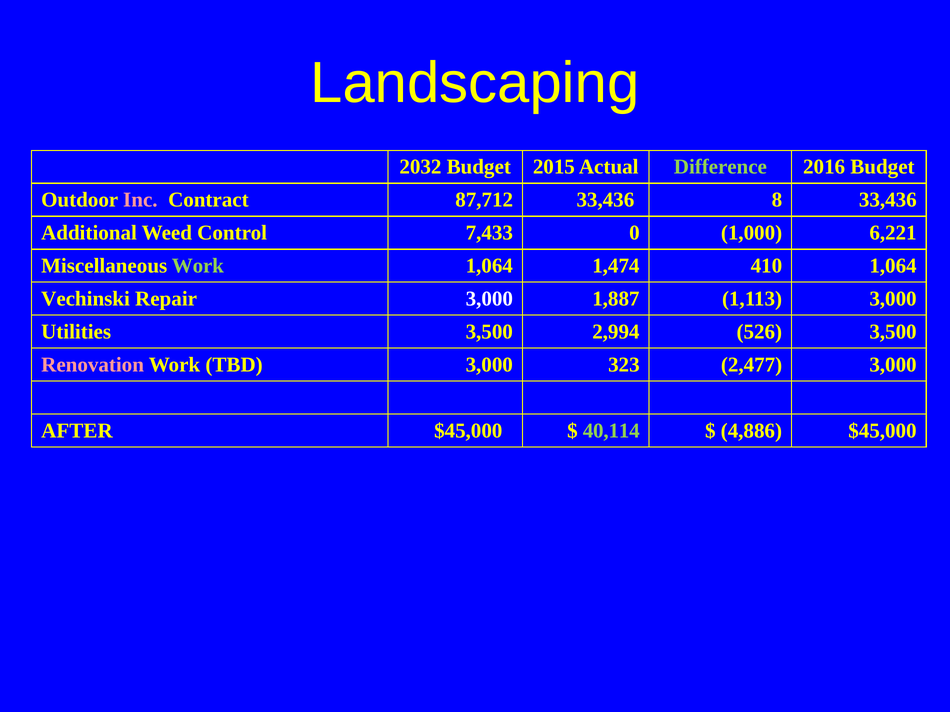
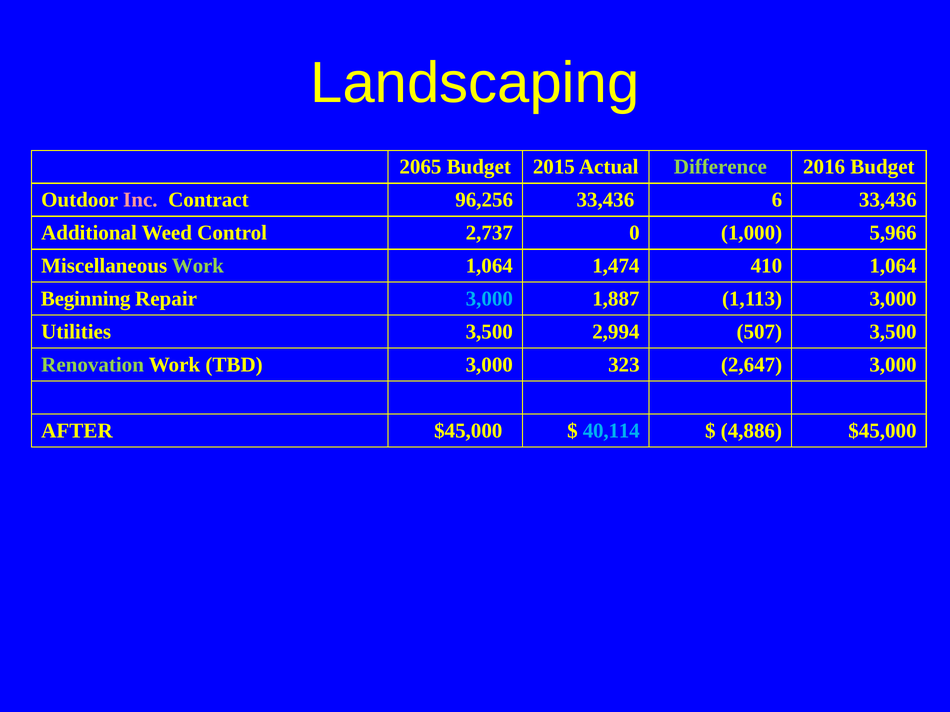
2032: 2032 -> 2065
87,712: 87,712 -> 96,256
8: 8 -> 6
7,433: 7,433 -> 2,737
6,221: 6,221 -> 5,966
Vechinski: Vechinski -> Beginning
3,000 at (489, 299) colour: white -> light blue
526: 526 -> 507
Renovation colour: pink -> light green
2,477: 2,477 -> 2,647
40,114 colour: light green -> light blue
